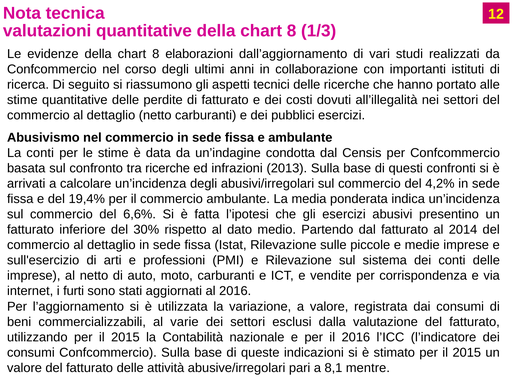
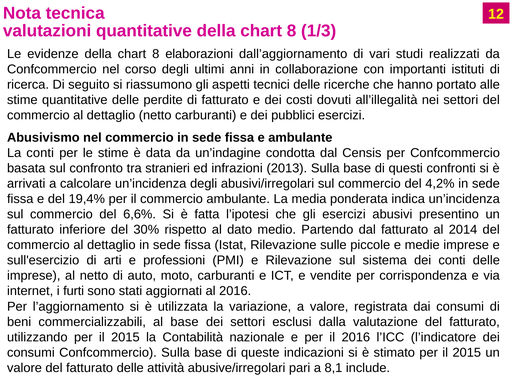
tra ricerche: ricerche -> stranieri
al varie: varie -> base
mentre: mentre -> include
